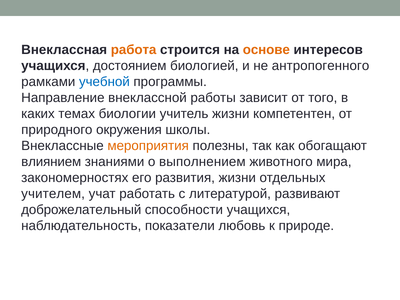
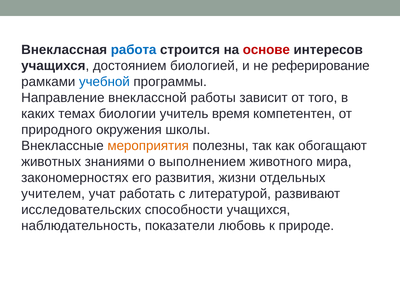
работа colour: orange -> blue
основе colour: orange -> red
антропогенного: антропогенного -> реферирование
учитель жизни: жизни -> время
влиянием: влиянием -> животных
доброжелательный: доброжелательный -> исследовательских
